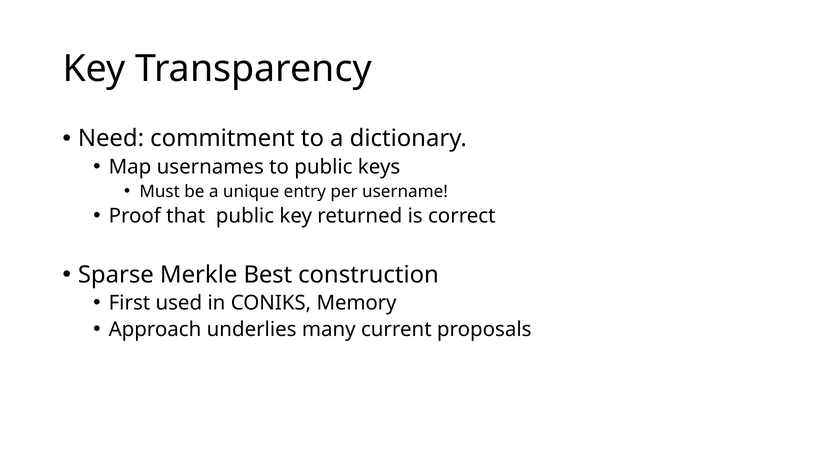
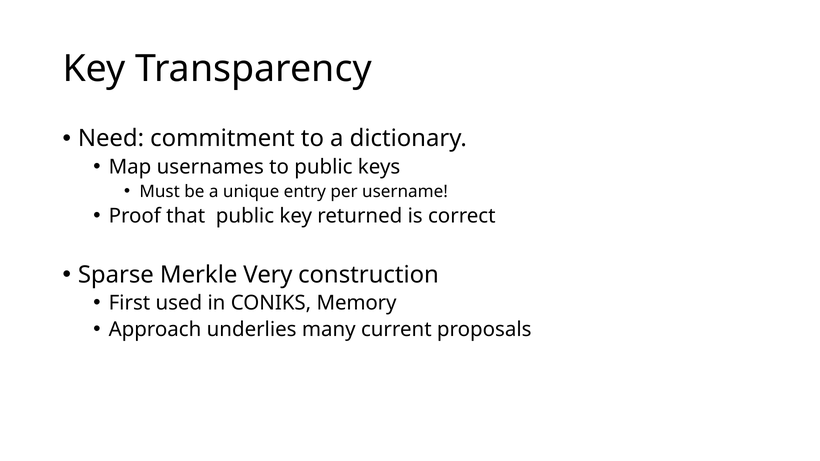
Best: Best -> Very
